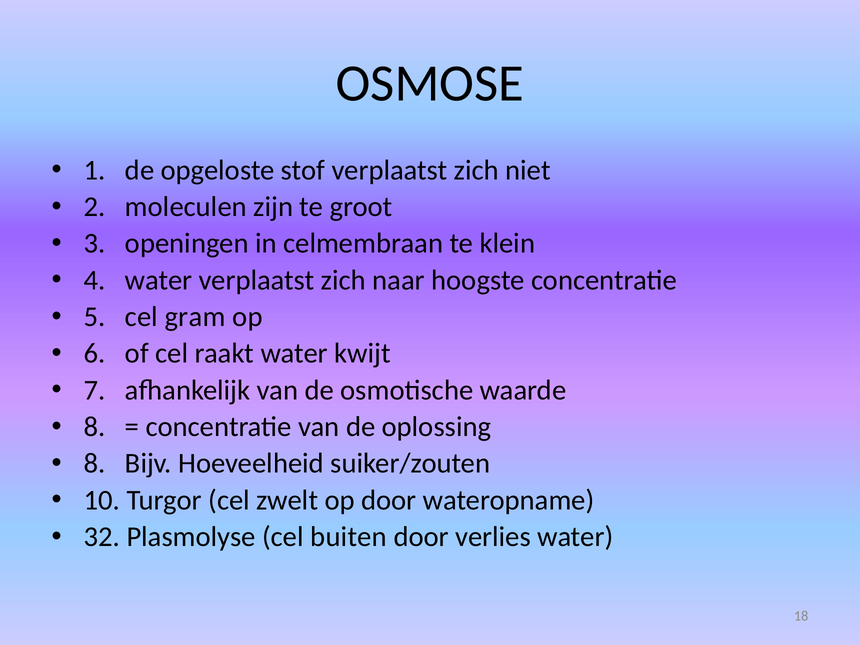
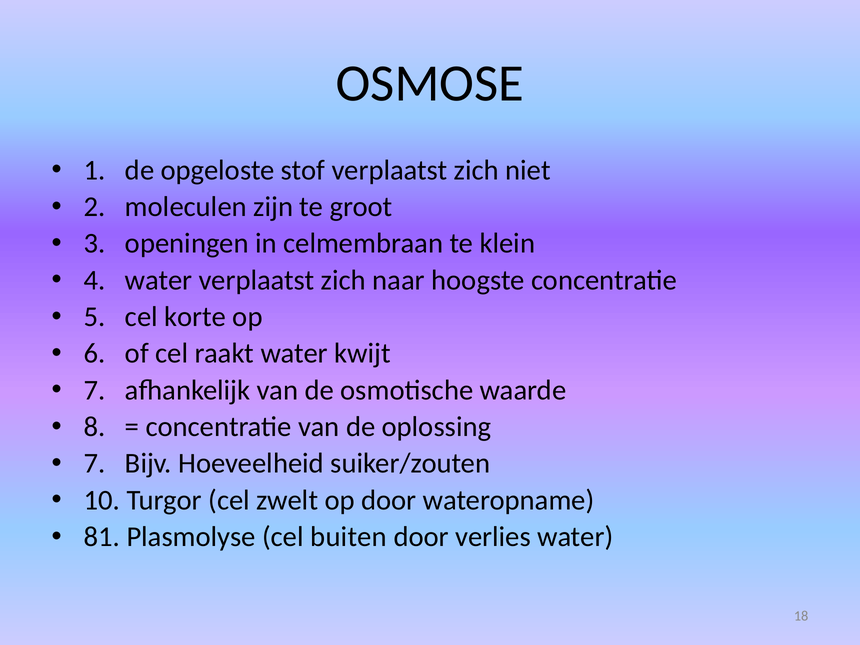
gram: gram -> korte
8 at (95, 463): 8 -> 7
32: 32 -> 81
